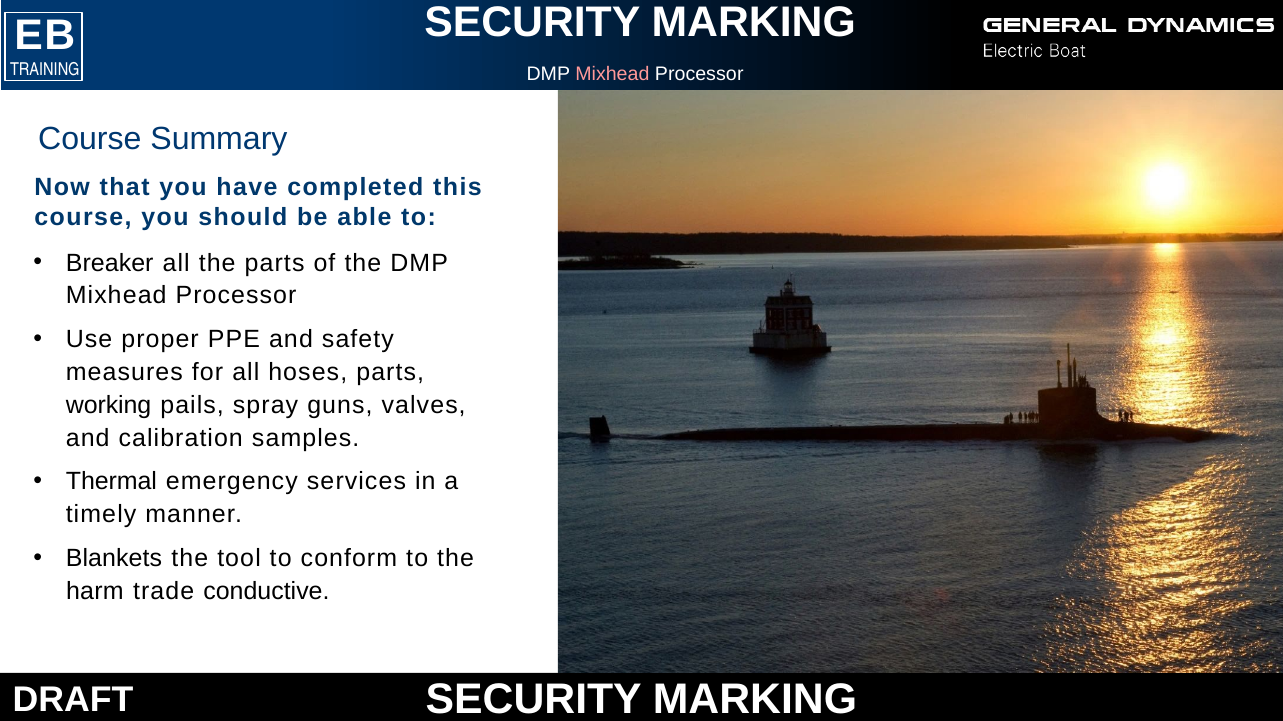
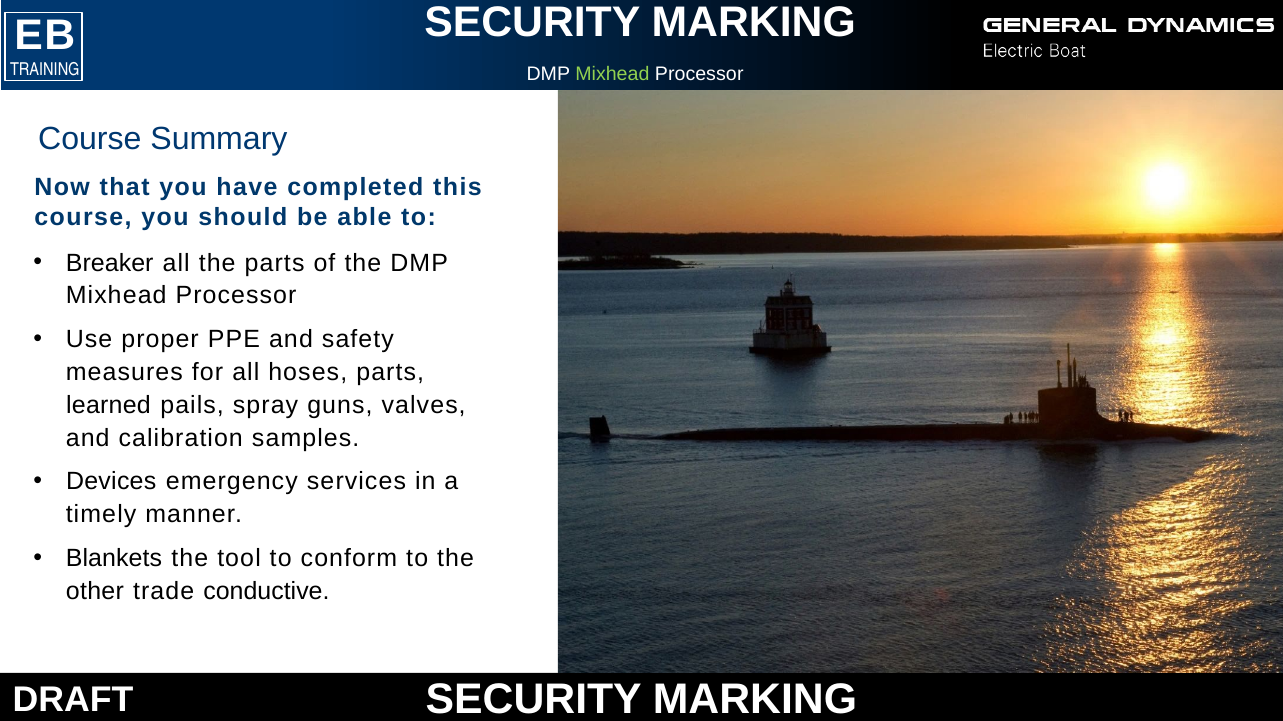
Mixhead at (612, 74) colour: pink -> light green
working: working -> learned
Thermal: Thermal -> Devices
harm: harm -> other
